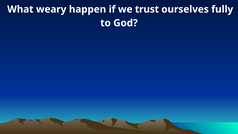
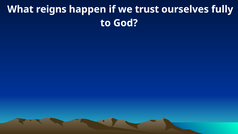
weary: weary -> reigns
